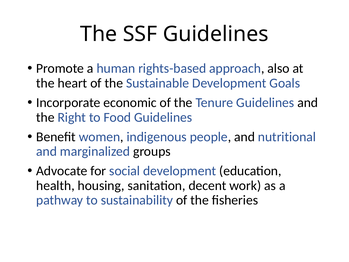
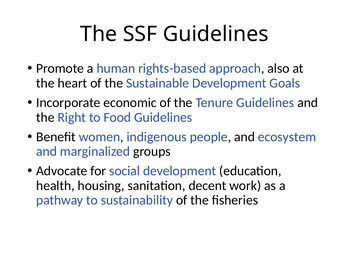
nutritional: nutritional -> ecosystem
